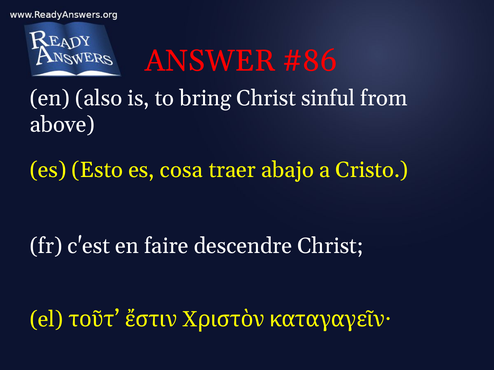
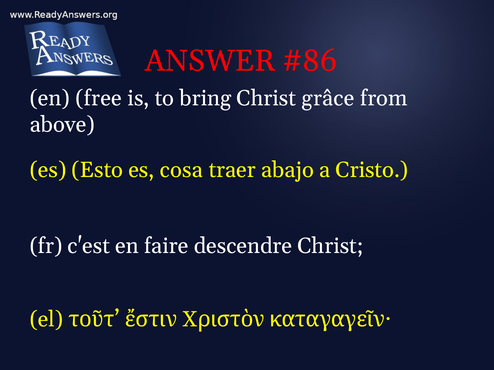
also: also -> free
sinful: sinful -> grâce
